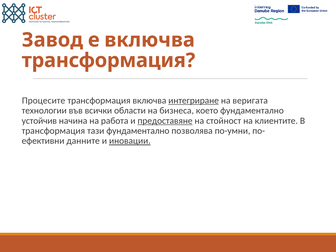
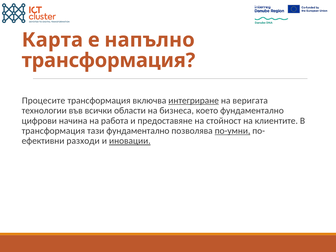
Завод: Завод -> Карта
е включва: включва -> напълно
устойчив: устойчив -> цифрови
предоставяне underline: present -> none
по-умни underline: none -> present
данните: данните -> разходи
